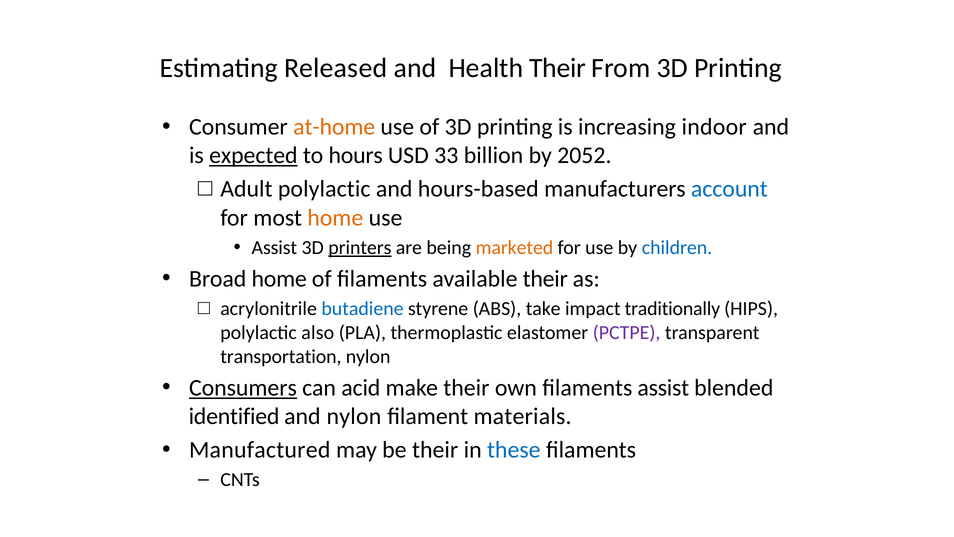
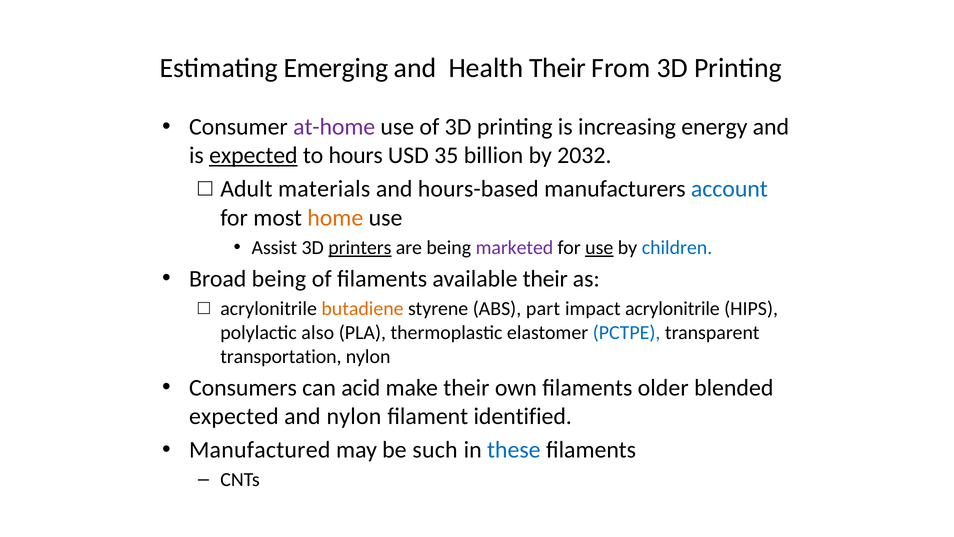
Released: Released -> Emerging
at-home colour: orange -> purple
indoor: indoor -> energy
33: 33 -> 35
2052: 2052 -> 2032
Adult polylactic: polylactic -> materials
marketed colour: orange -> purple
use at (599, 247) underline: none -> present
Broad home: home -> being
butadiene colour: blue -> orange
take: take -> part
impact traditionally: traditionally -> acrylonitrile
PCTPE colour: purple -> blue
Consumers underline: present -> none
filaments assist: assist -> older
identified at (234, 416): identified -> expected
materials: materials -> identified
be their: their -> such
